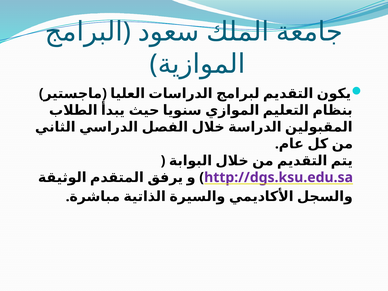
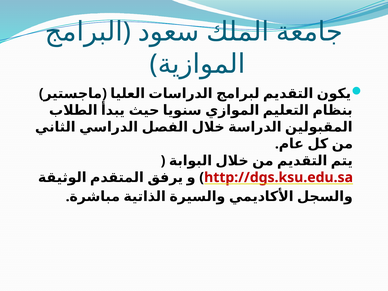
http://dgs.ksu.edu.sa colour: purple -> red
